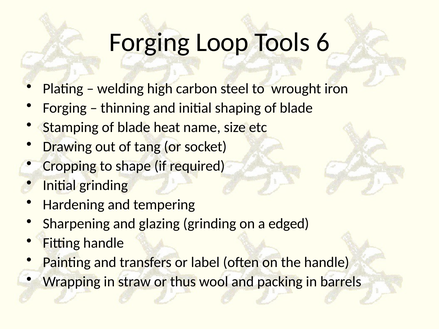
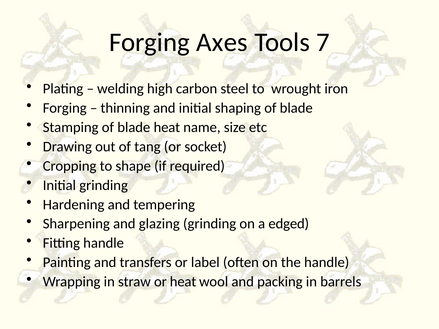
Loop: Loop -> Axes
6: 6 -> 7
or thus: thus -> heat
